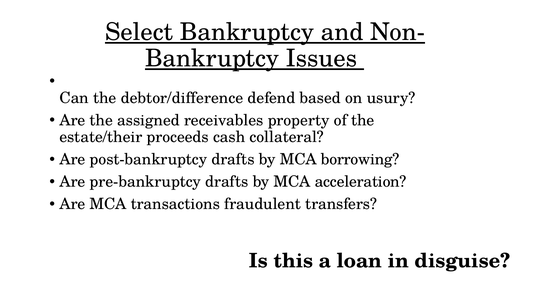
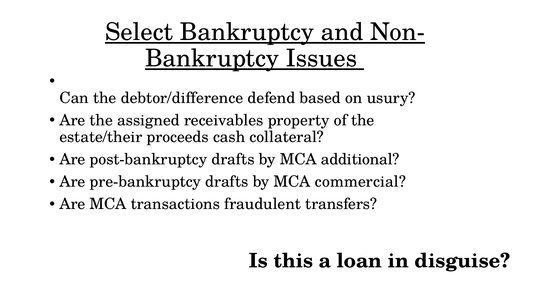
borrowing: borrowing -> additional
acceleration: acceleration -> commercial
